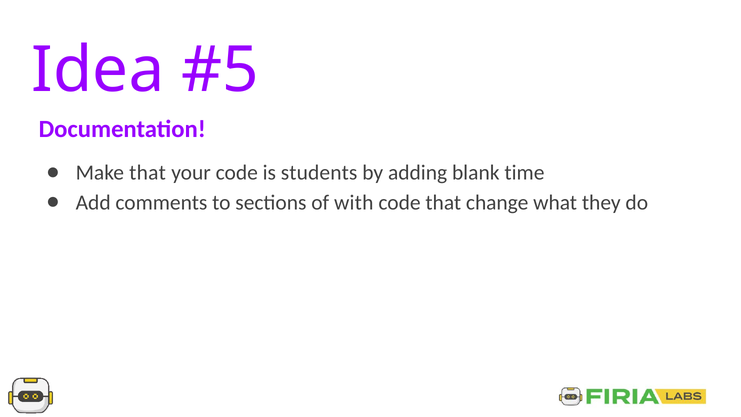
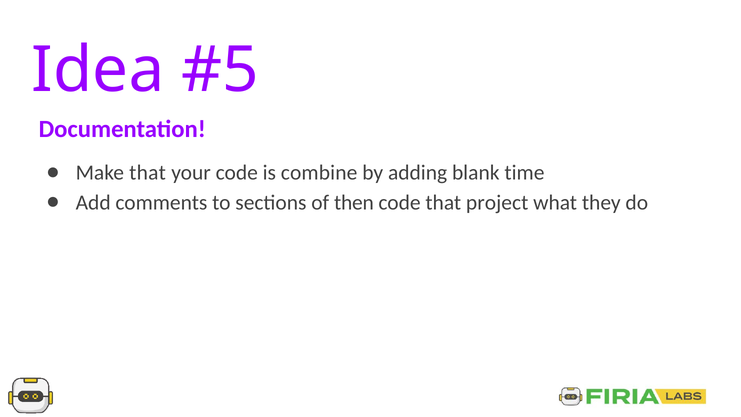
students: students -> combine
with: with -> then
change: change -> project
